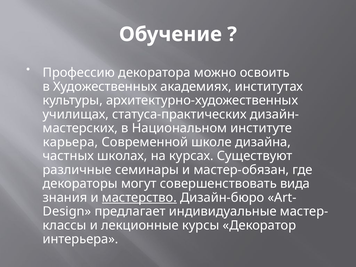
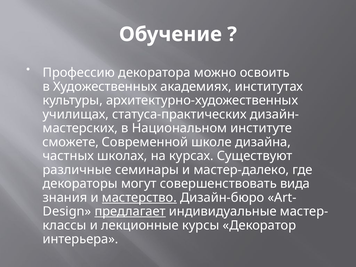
карьера: карьера -> сможете
мастер-обязан: мастер-обязан -> мастер-далеко
предлагает underline: none -> present
